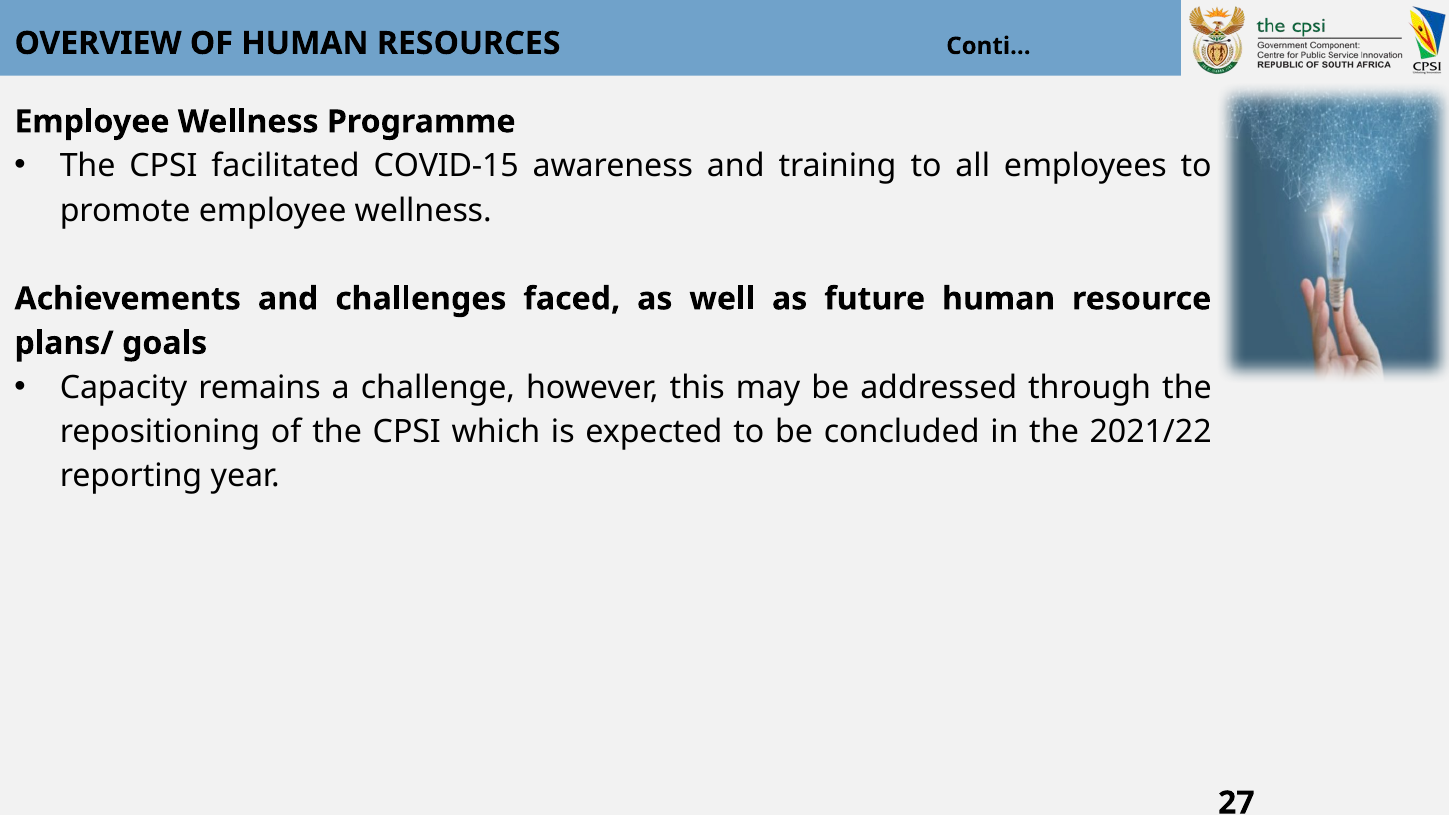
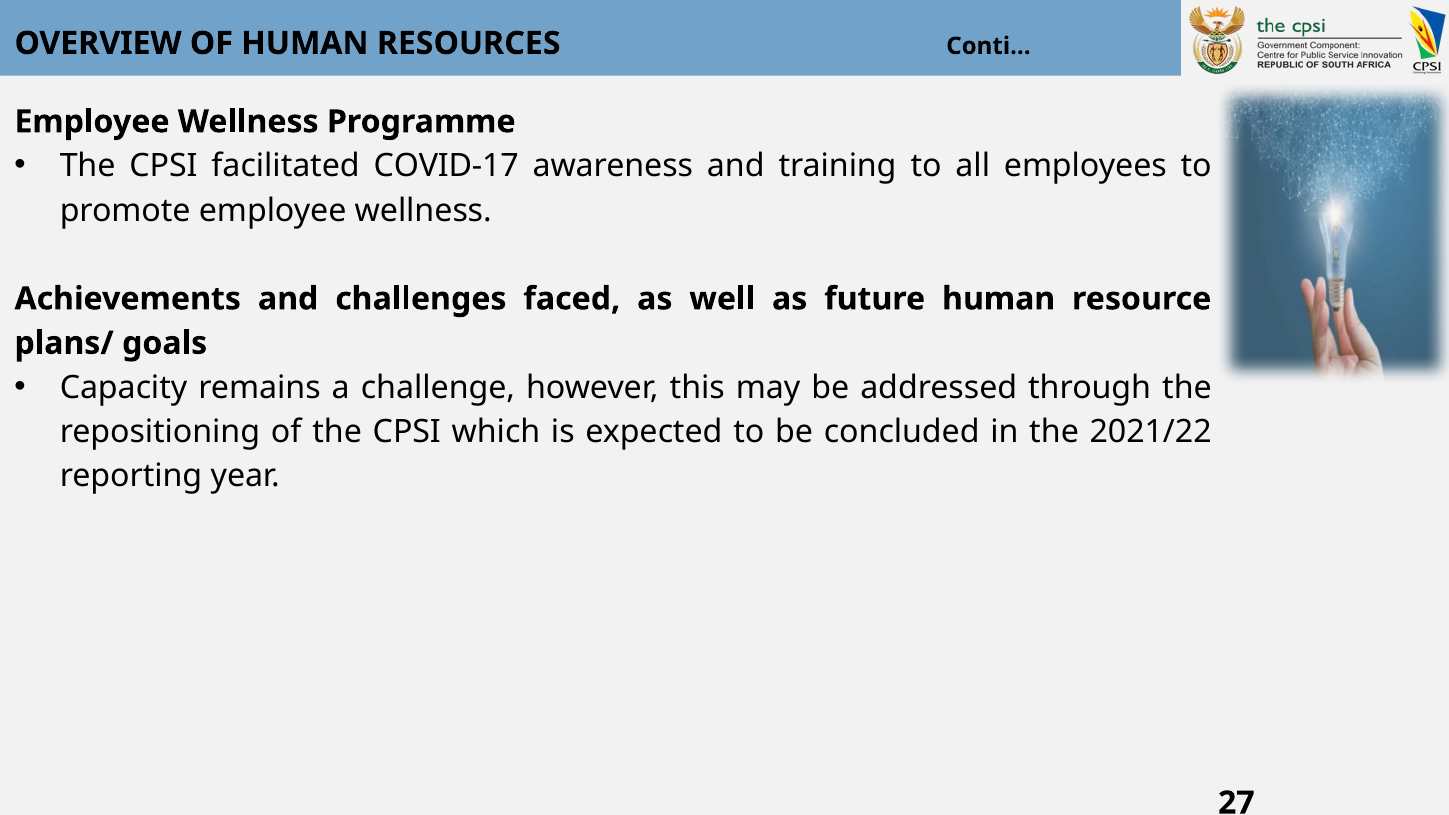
COVID-15: COVID-15 -> COVID-17
